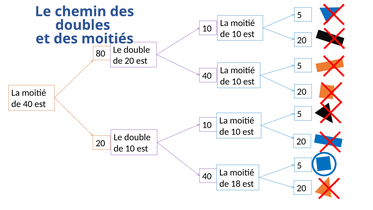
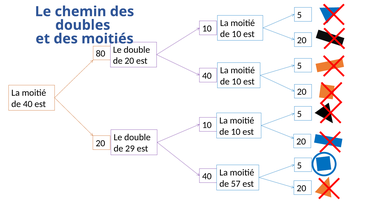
10 at (130, 148): 10 -> 29
18: 18 -> 57
